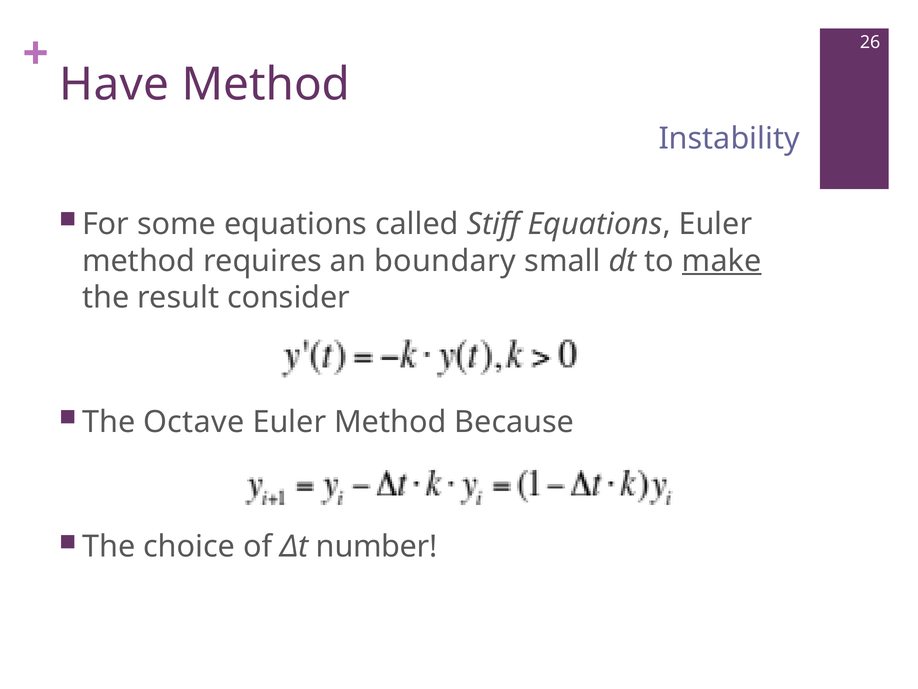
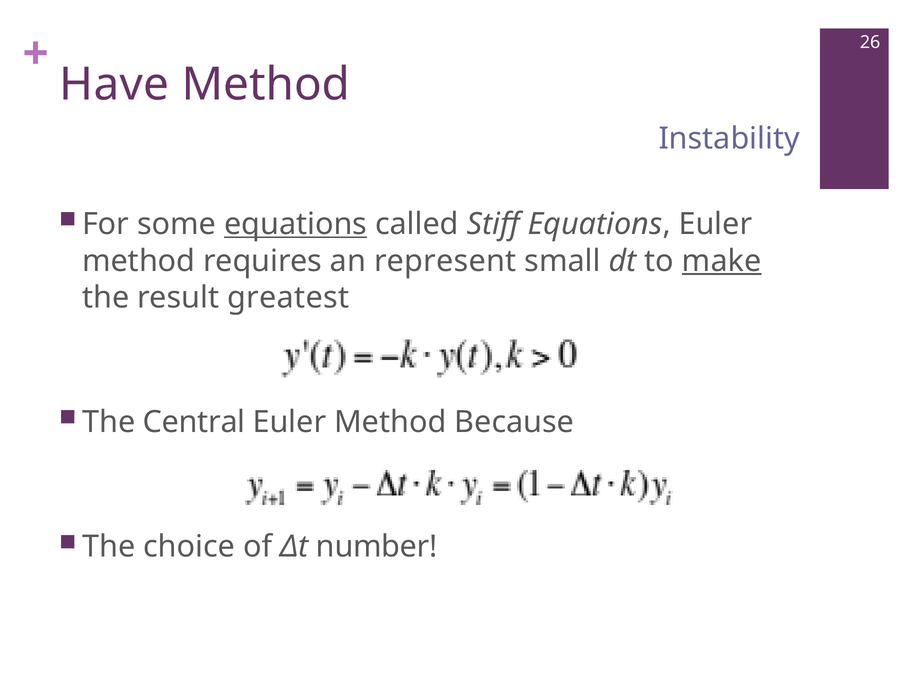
equations at (296, 224) underline: none -> present
boundary: boundary -> represent
consider: consider -> greatest
Octave: Octave -> Central
